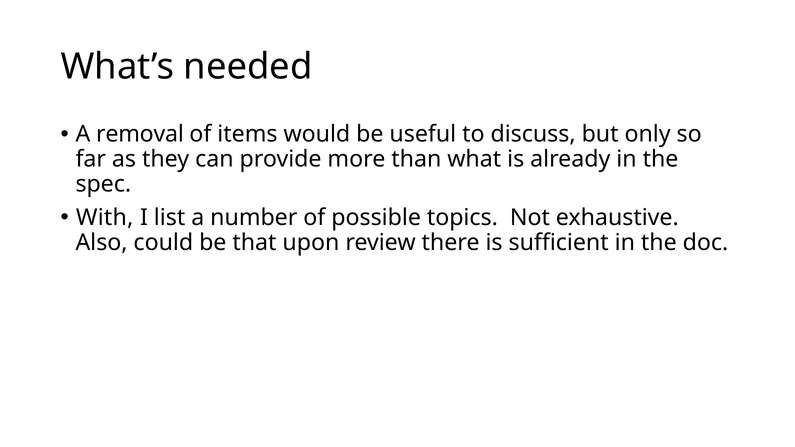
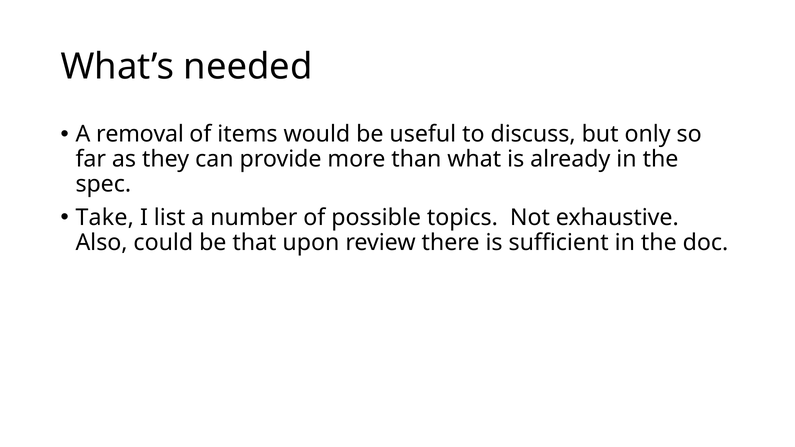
With: With -> Take
